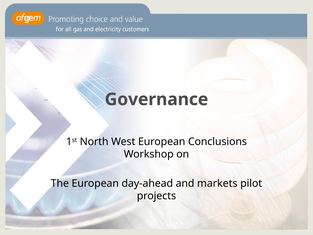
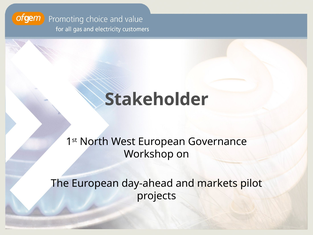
Governance: Governance -> Stakeholder
Conclusions: Conclusions -> Governance
